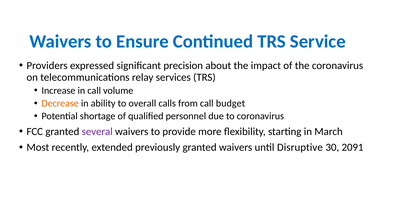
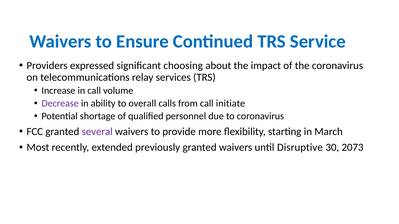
precision: precision -> choosing
Decrease colour: orange -> purple
budget: budget -> initiate
2091: 2091 -> 2073
